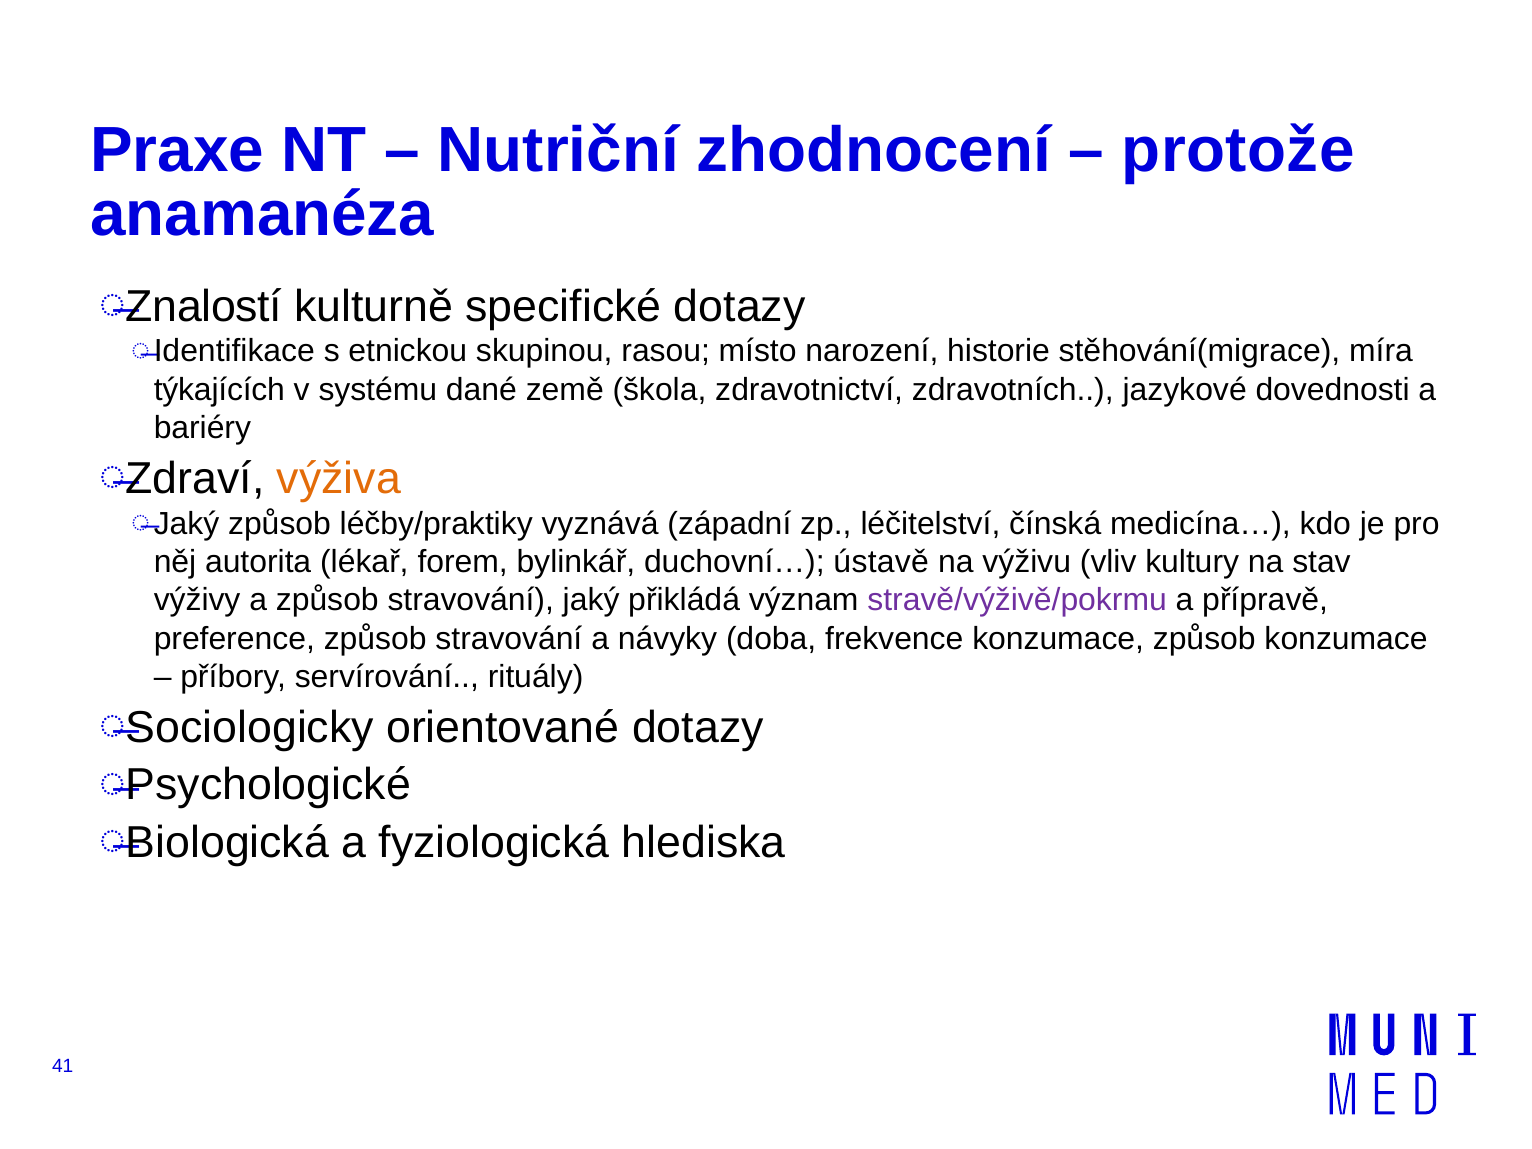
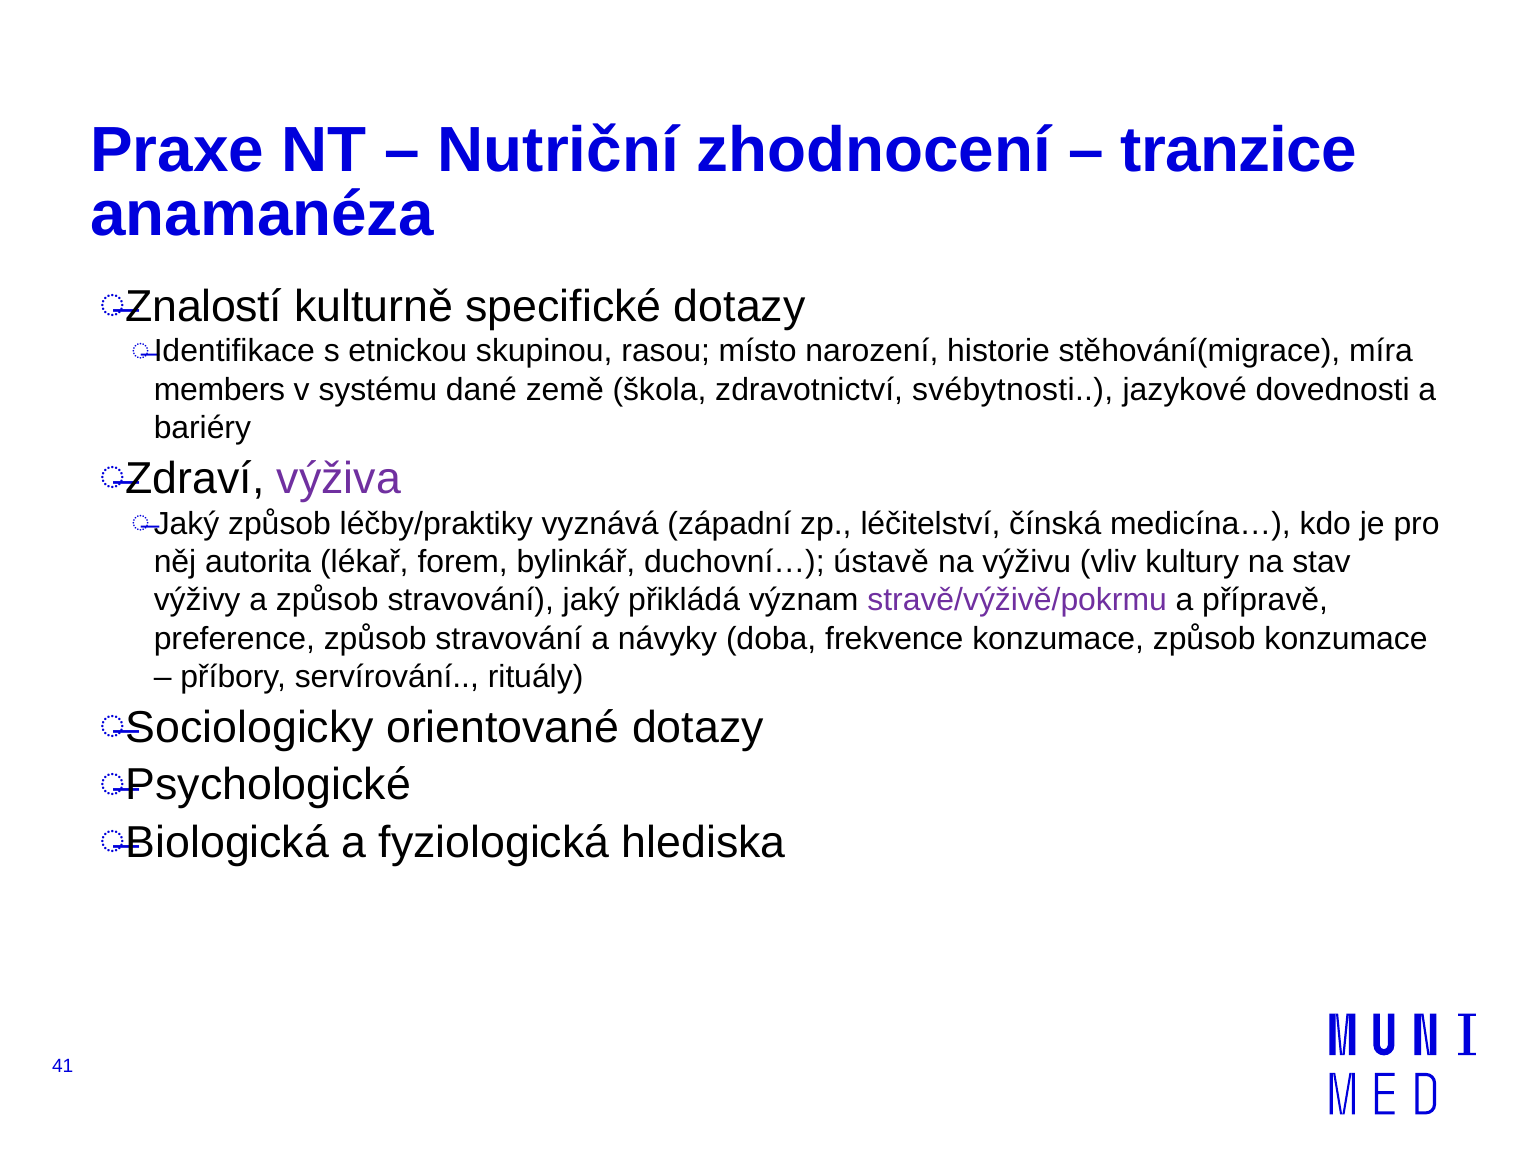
protože: protože -> tranzice
týkajících: týkajících -> members
zdravotních: zdravotních -> svébytnosti
výživa colour: orange -> purple
